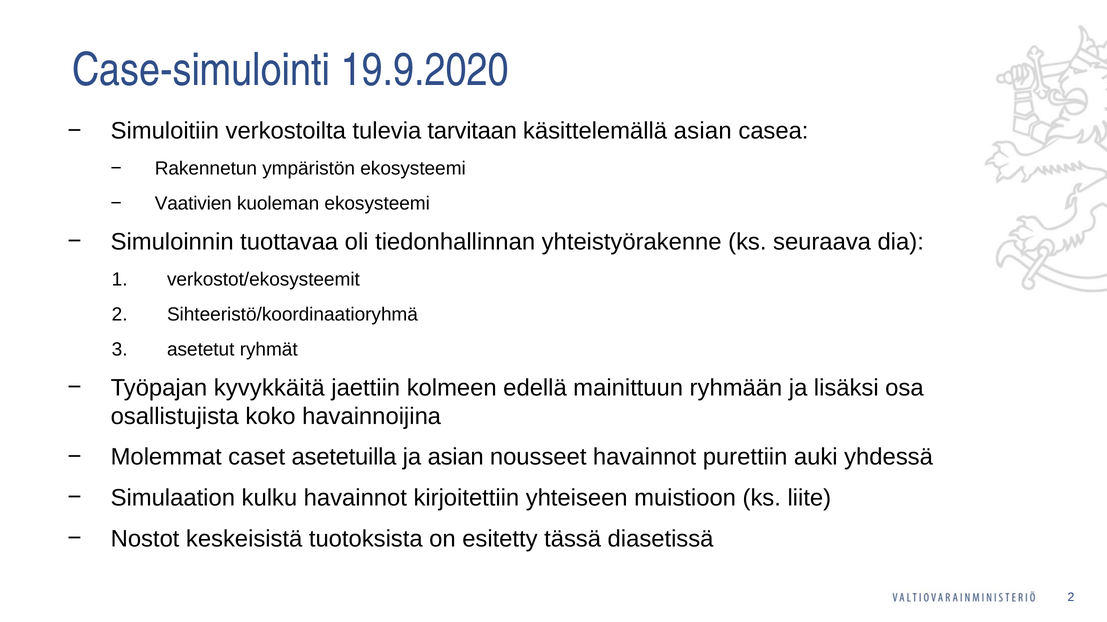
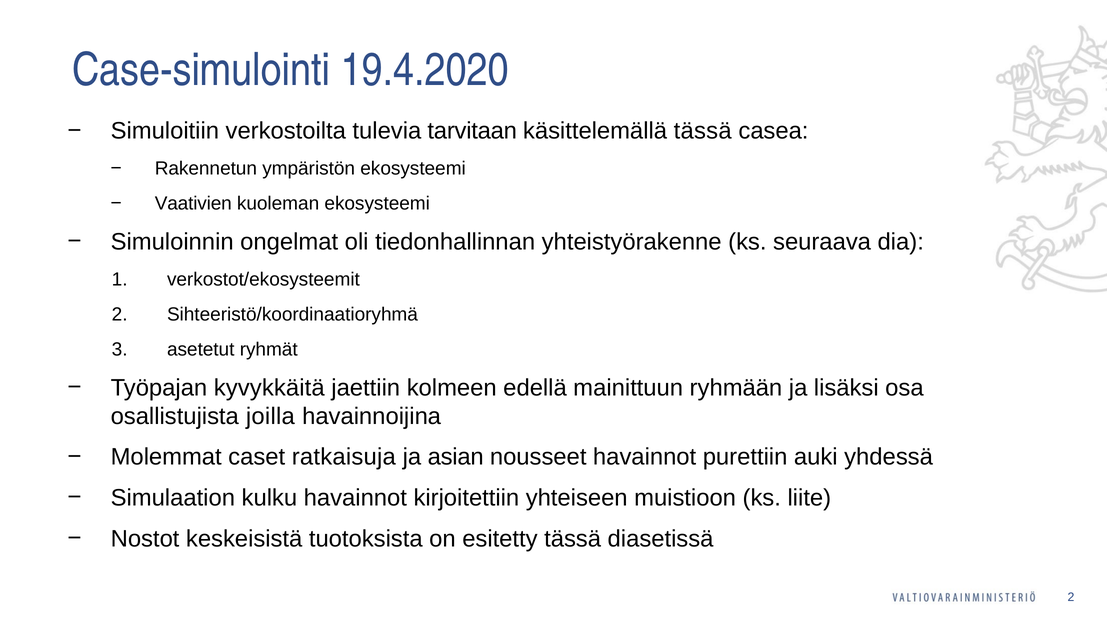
19.9.2020: 19.9.2020 -> 19.4.2020
käsittelemällä asian: asian -> tässä
tuottavaa: tuottavaa -> ongelmat
koko: koko -> joilla
asetetuilla: asetetuilla -> ratkaisuja
